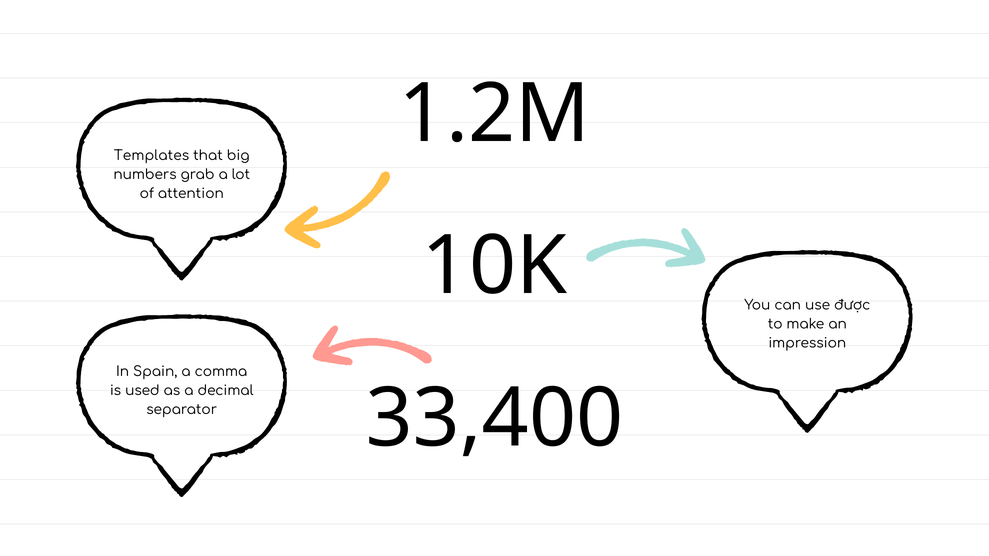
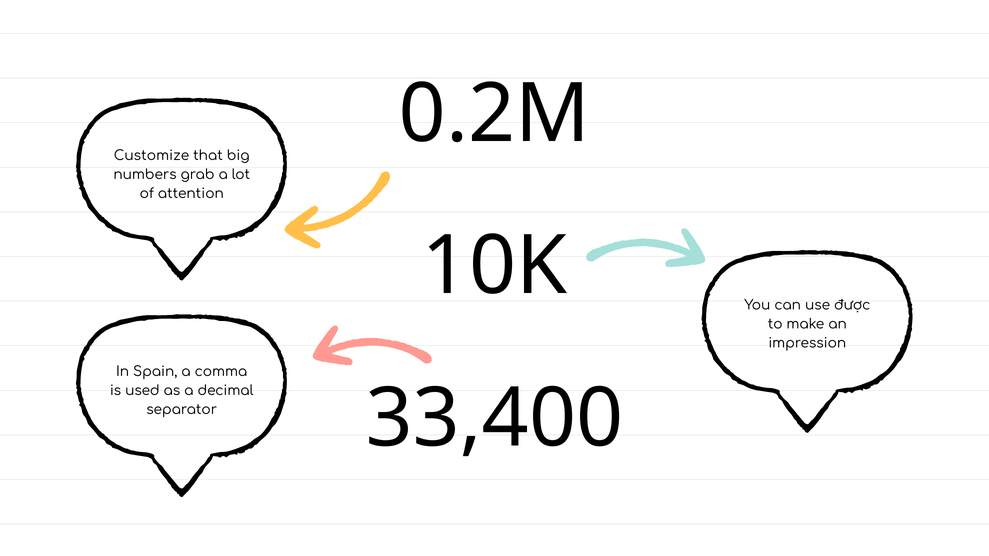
1.2M: 1.2M -> 0.2M
Templates: Templates -> Customize
